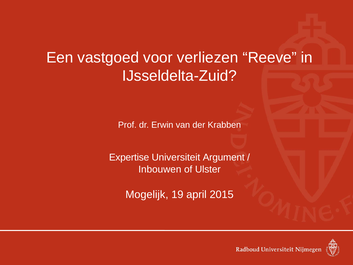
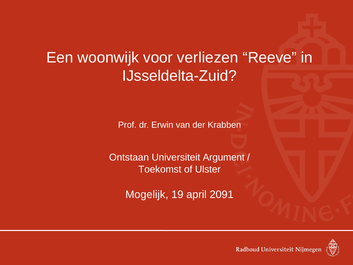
vastgoed: vastgoed -> woonwijk
Expertise: Expertise -> Ontstaan
Inbouwen: Inbouwen -> Toekomst
2015: 2015 -> 2091
